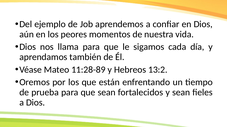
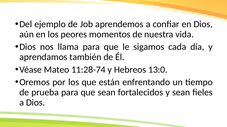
11:28-89: 11:28-89 -> 11:28-74
13:2: 13:2 -> 13:0
